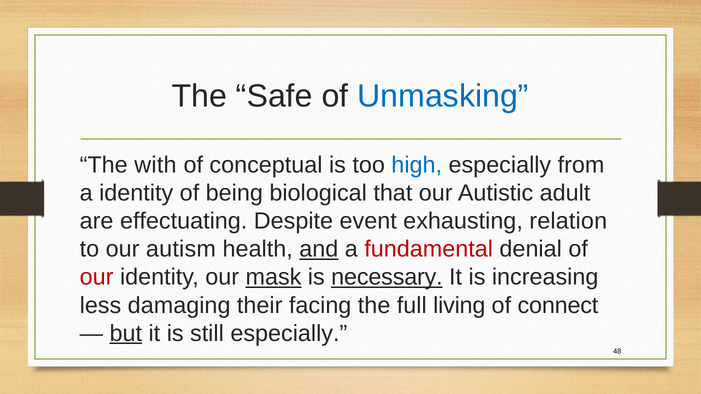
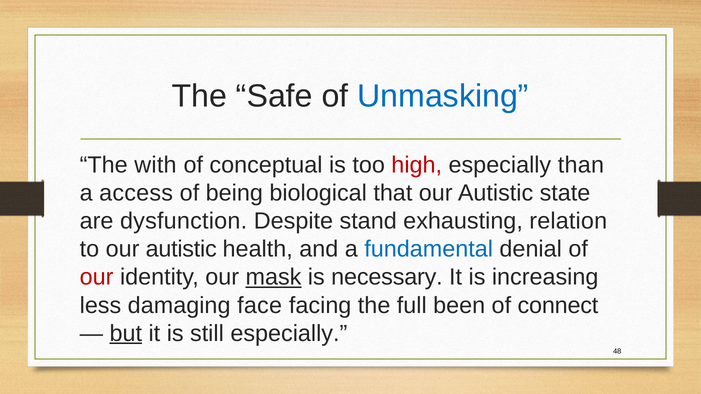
high colour: blue -> red
from: from -> than
a identity: identity -> access
adult: adult -> state
effectuating: effectuating -> dysfunction
event: event -> stand
to our autism: autism -> autistic
and underline: present -> none
fundamental colour: red -> blue
necessary underline: present -> none
their: their -> face
living: living -> been
